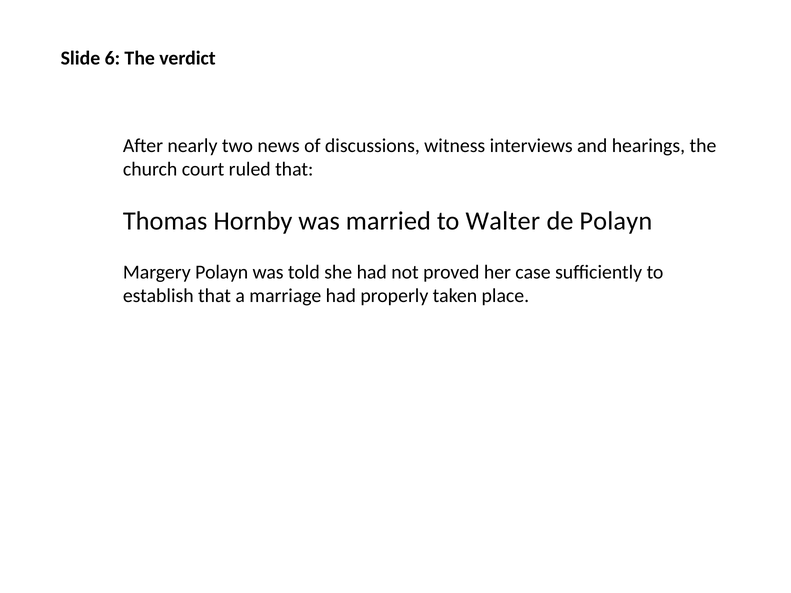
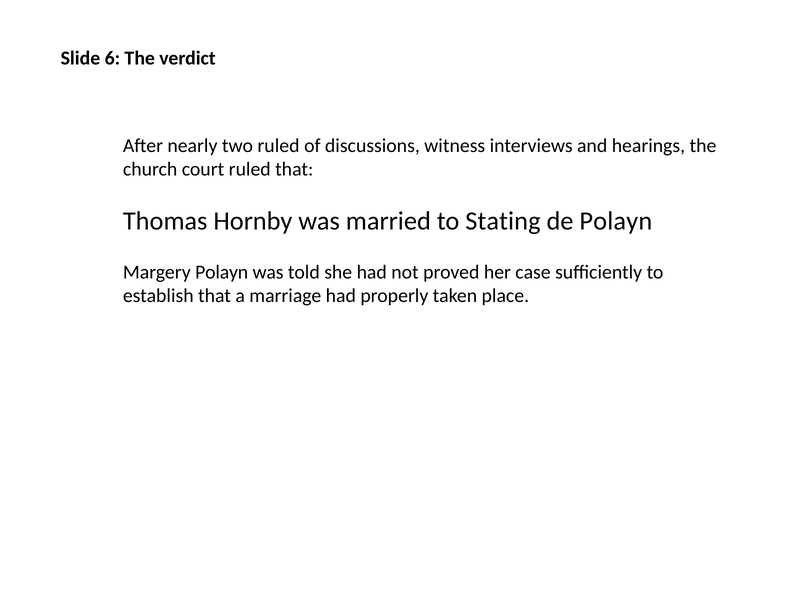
two news: news -> ruled
Walter: Walter -> Stating
